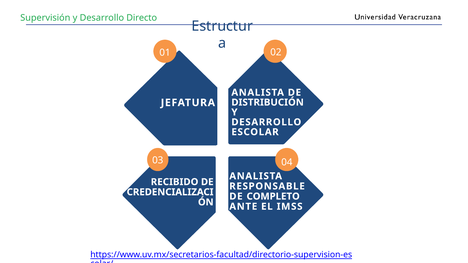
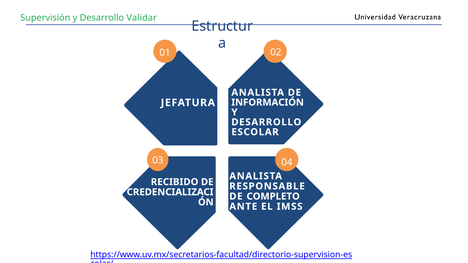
Directo: Directo -> Validar
DISTRIBUCIÓN: DISTRIBUCIÓN -> INFORMACIÓN
